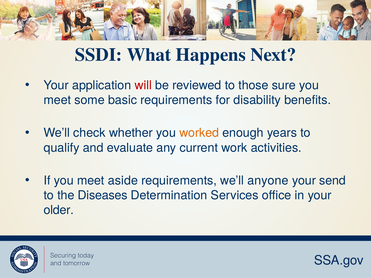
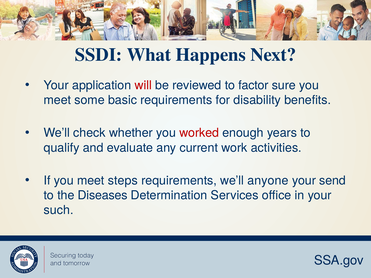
those: those -> factor
worked colour: orange -> red
aside: aside -> steps
older: older -> such
